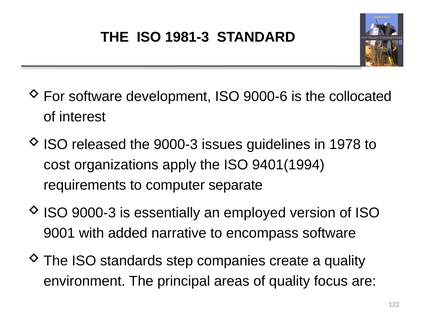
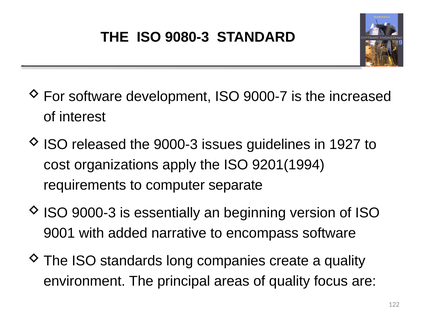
1981-3: 1981-3 -> 9080-3
9000-6: 9000-6 -> 9000-7
collocated: collocated -> increased
1978: 1978 -> 1927
9401(1994: 9401(1994 -> 9201(1994
employed: employed -> beginning
step: step -> long
